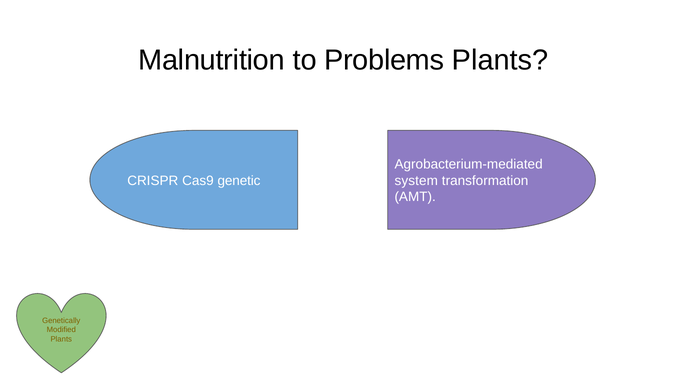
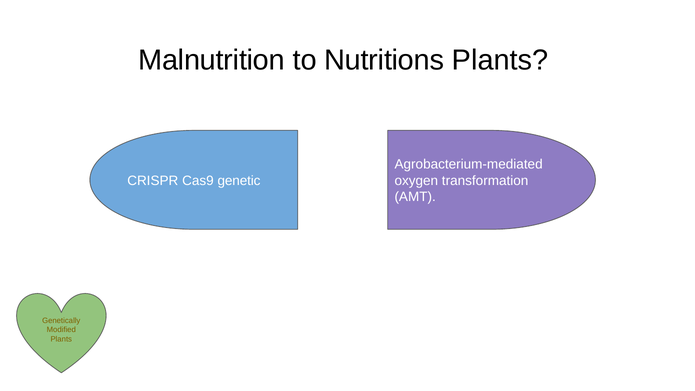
Problems: Problems -> Nutritions
system: system -> oxygen
